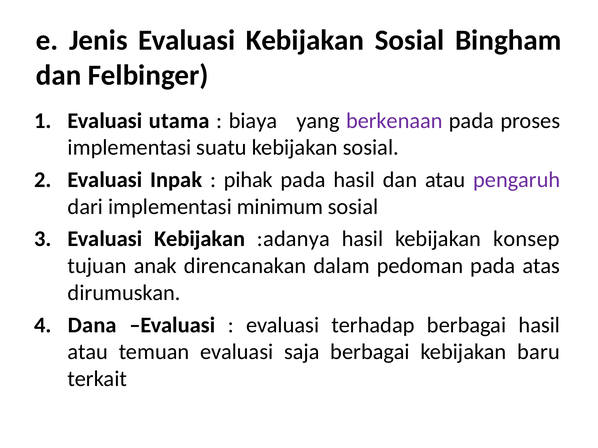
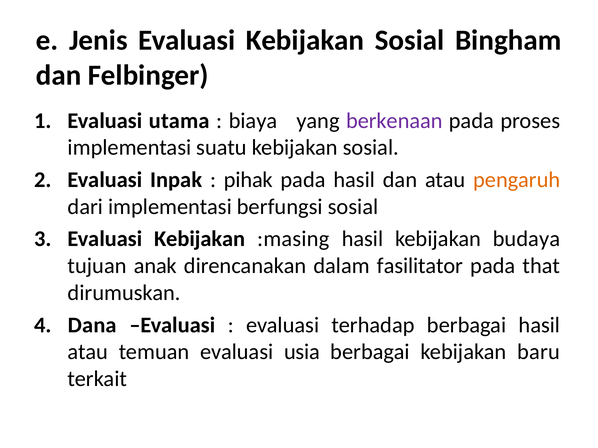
pengaruh colour: purple -> orange
minimum: minimum -> berfungsi
:adanya: :adanya -> :masing
konsep: konsep -> budaya
pedoman: pedoman -> fasilitator
atas: atas -> that
saja: saja -> usia
